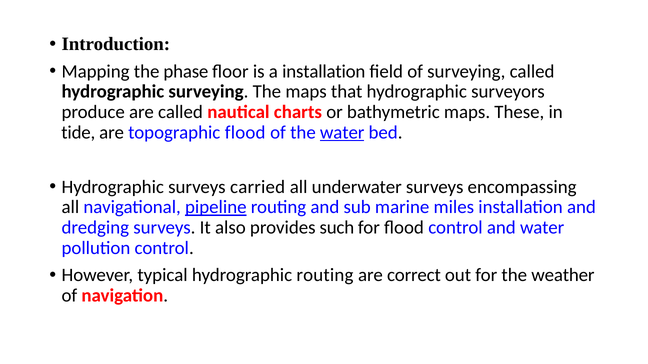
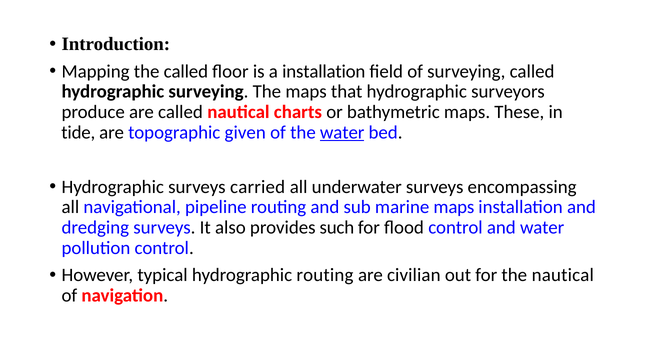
the phase: phase -> called
topographic flood: flood -> given
pipeline underline: present -> none
marine miles: miles -> maps
correct: correct -> civilian
the weather: weather -> nautical
